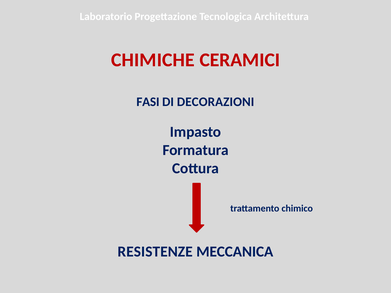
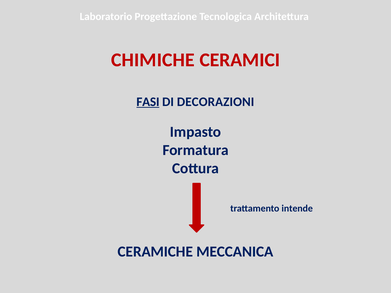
FASI underline: none -> present
chimico: chimico -> intende
RESISTENZE: RESISTENZE -> CERAMICHE
